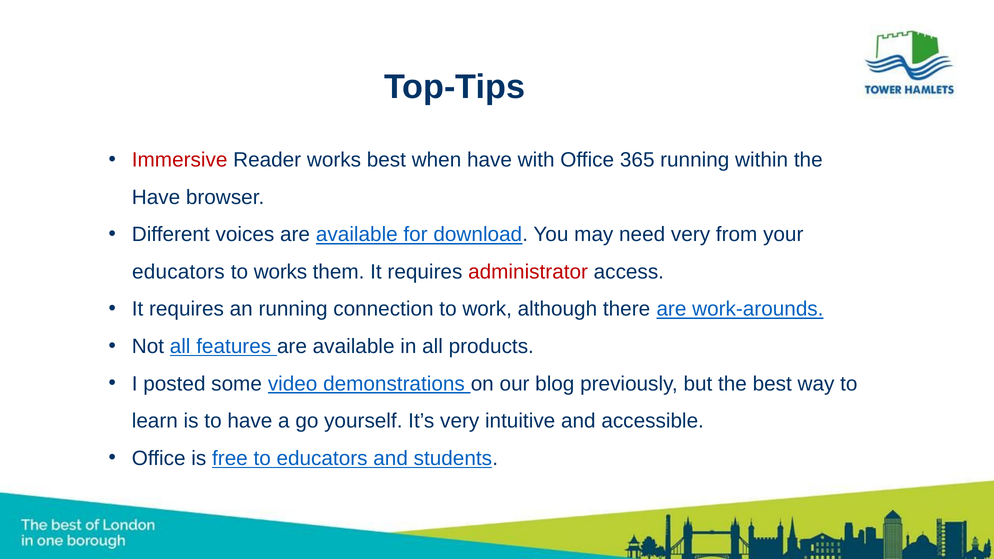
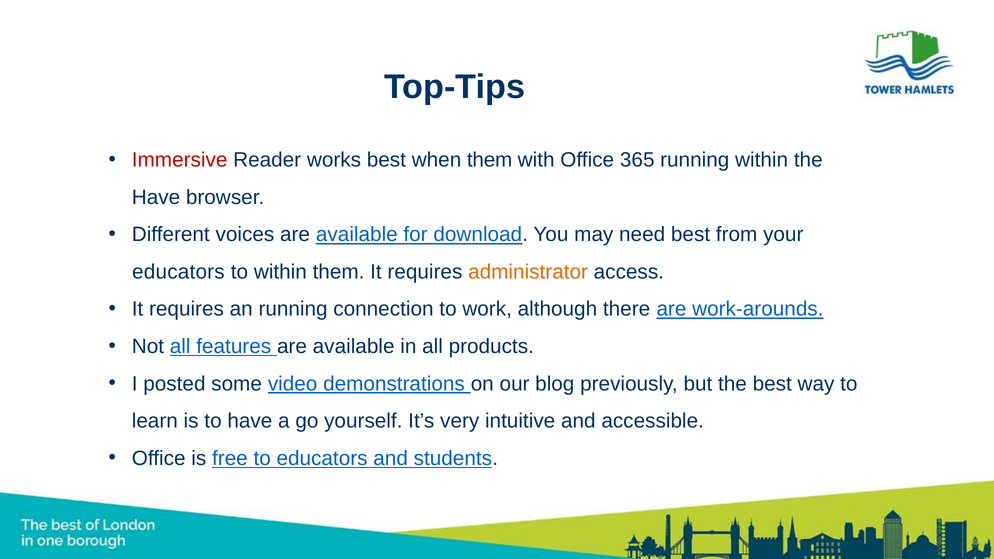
when have: have -> them
need very: very -> best
to works: works -> within
administrator colour: red -> orange
